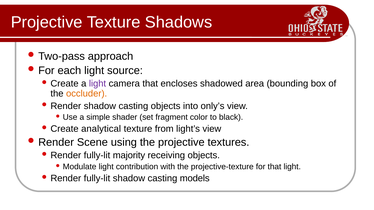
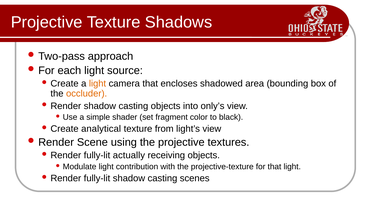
light at (97, 84) colour: purple -> orange
majority: majority -> actually
models: models -> scenes
